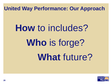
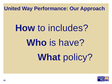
forge: forge -> have
future: future -> policy
